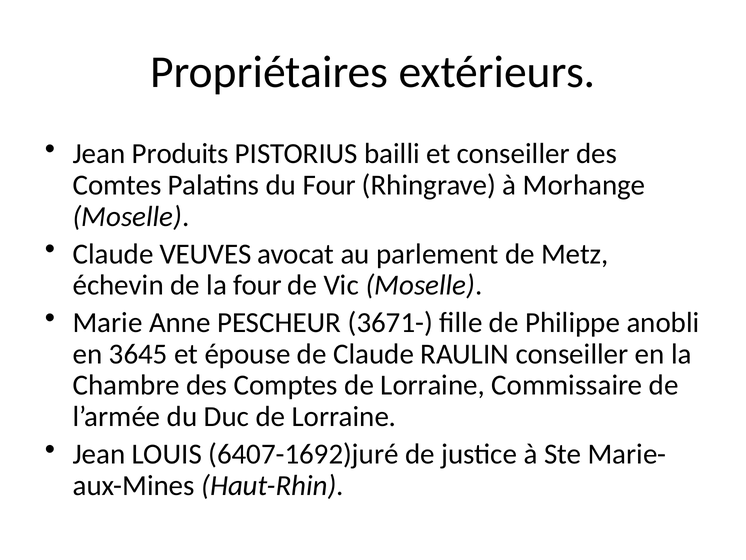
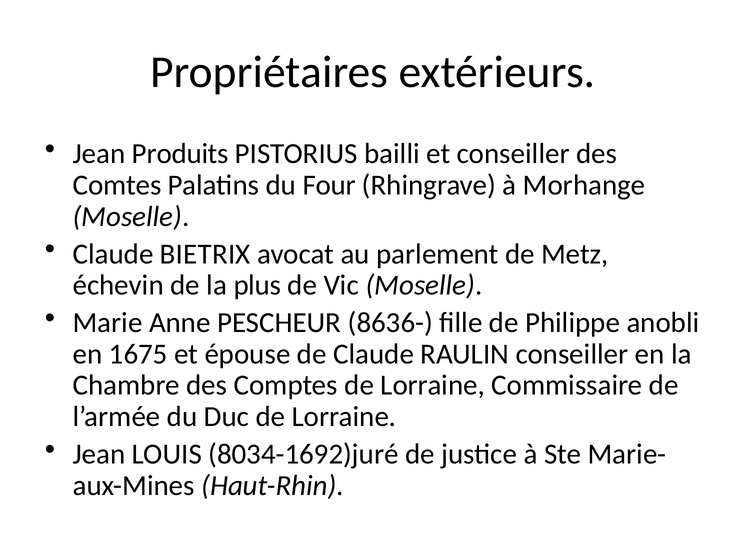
VEUVES: VEUVES -> BIETRIX
la four: four -> plus
3671-: 3671- -> 8636-
3645: 3645 -> 1675
6407-1692)juré: 6407-1692)juré -> 8034-1692)juré
